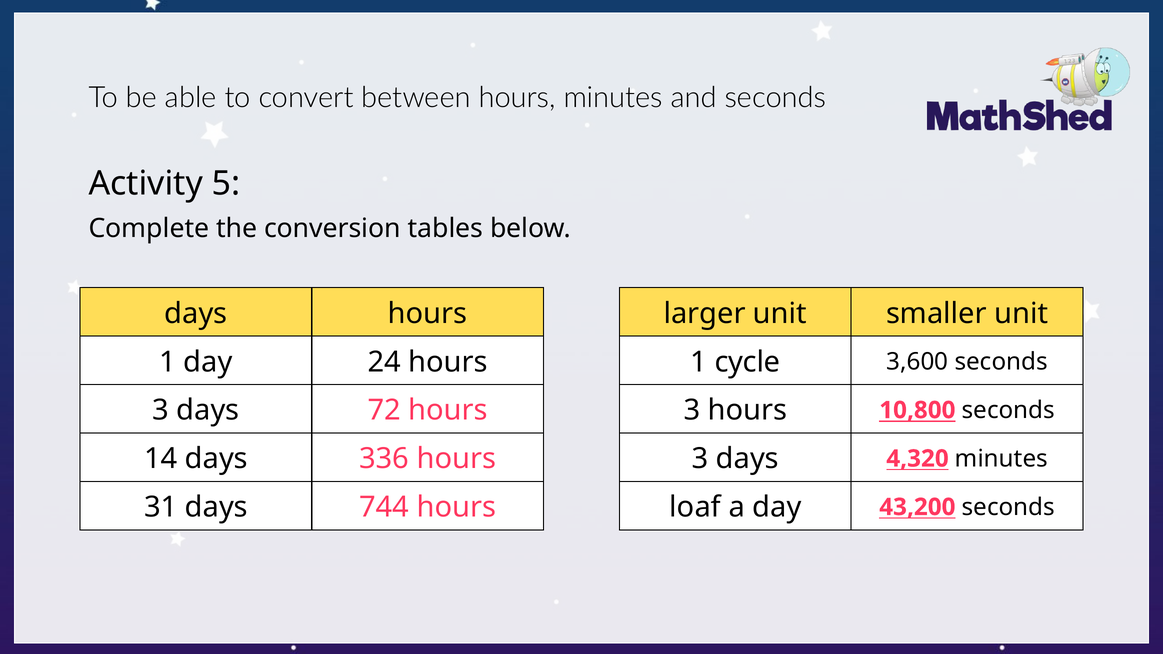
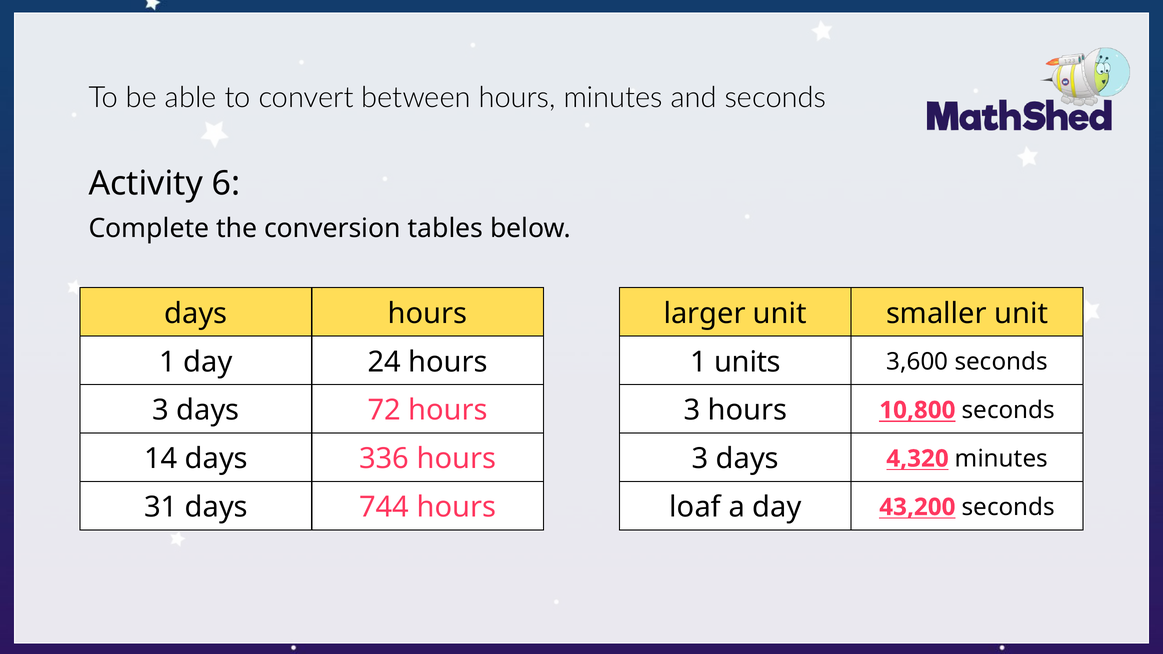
5: 5 -> 6
cycle: cycle -> units
